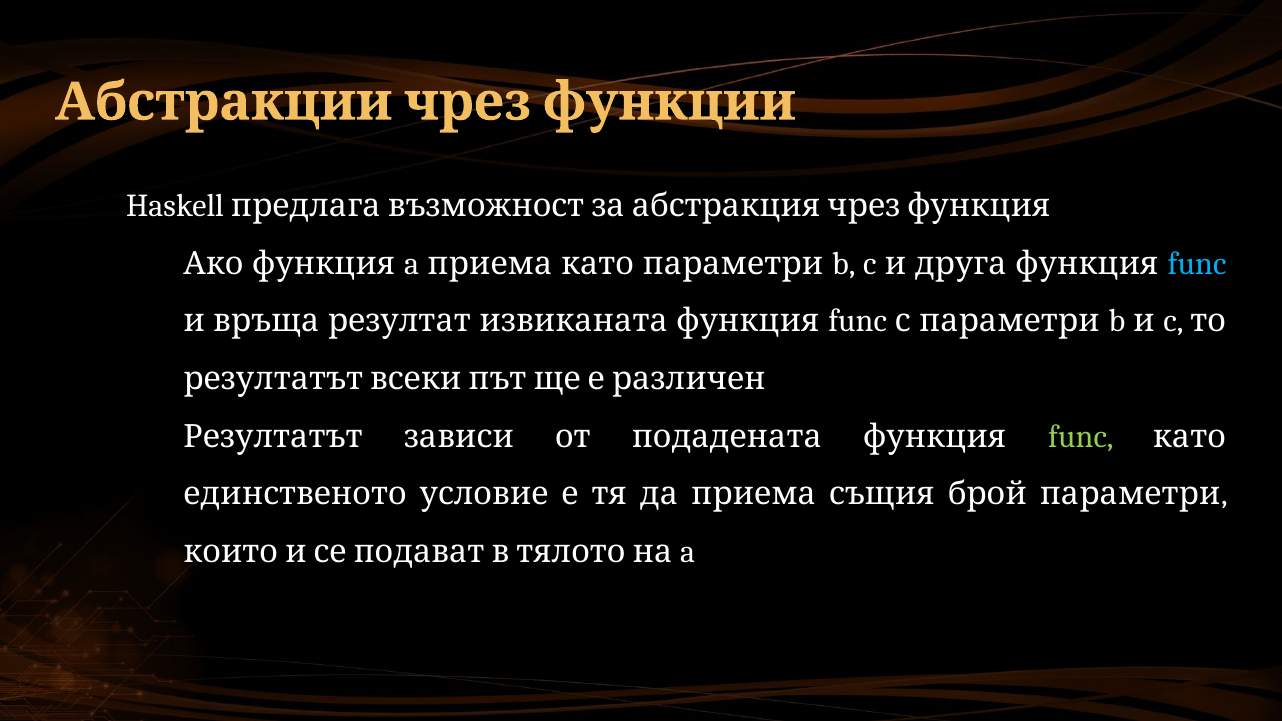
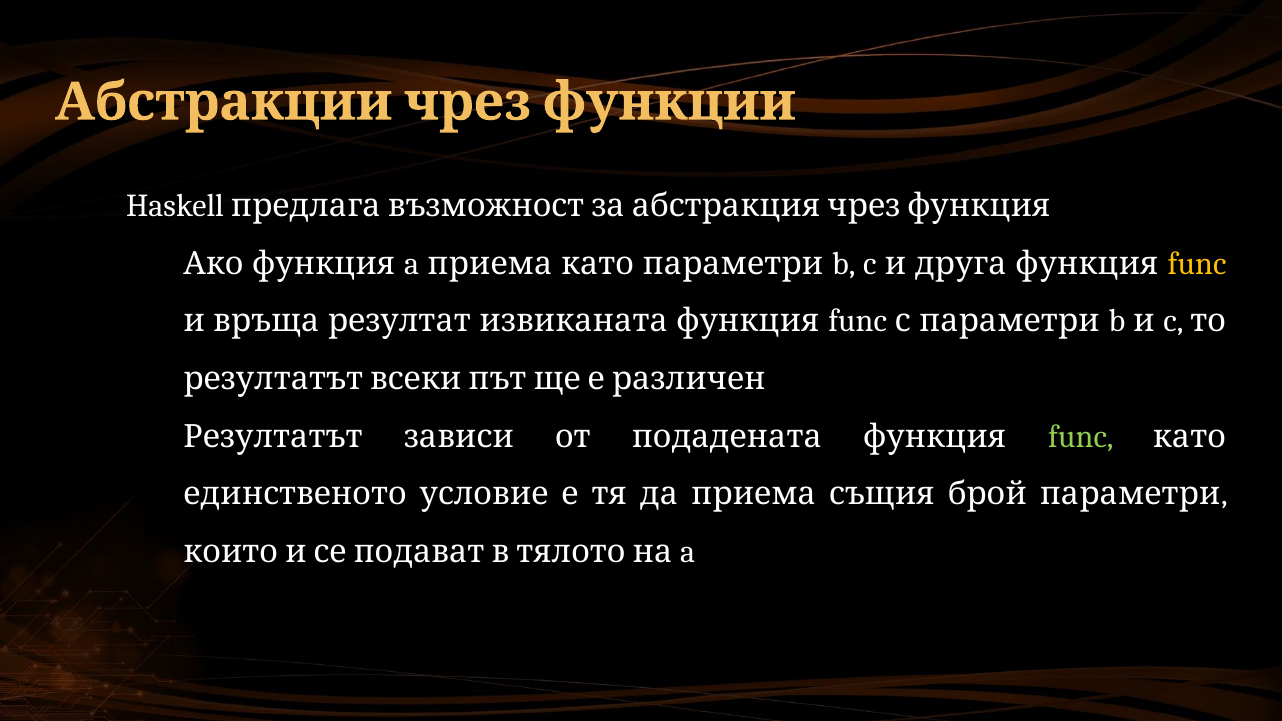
func at (1197, 264) colour: light blue -> yellow
